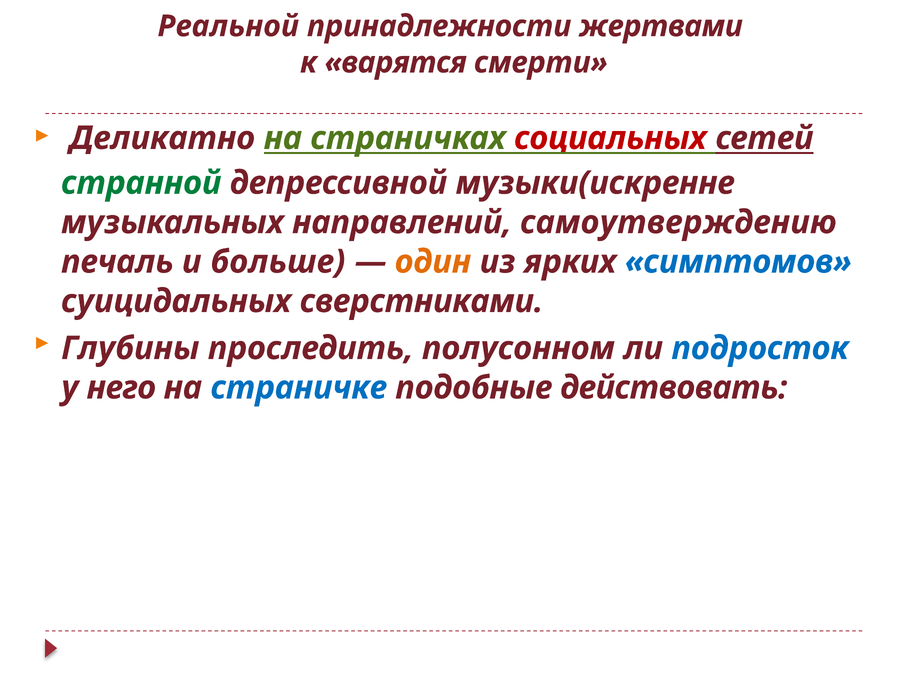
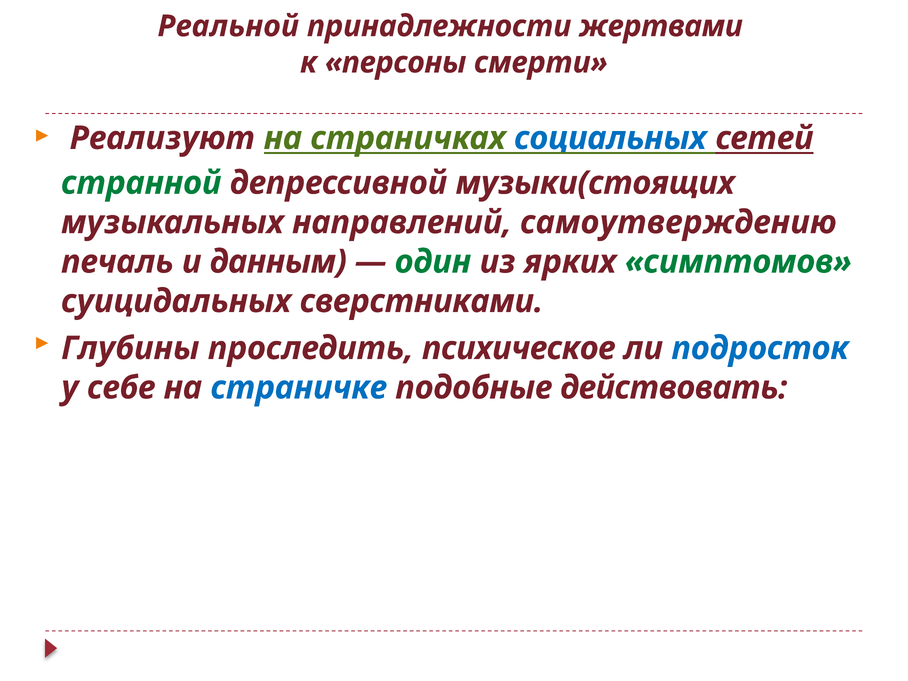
варятся: варятся -> персоны
Деликатно: Деликатно -> Реализуют
социальных colour: red -> blue
музыки(искренне: музыки(искренне -> музыки(стоящих
больше: больше -> данным
один colour: orange -> green
симптомов colour: blue -> green
полусонном: полусонном -> психическое
него: него -> себе
